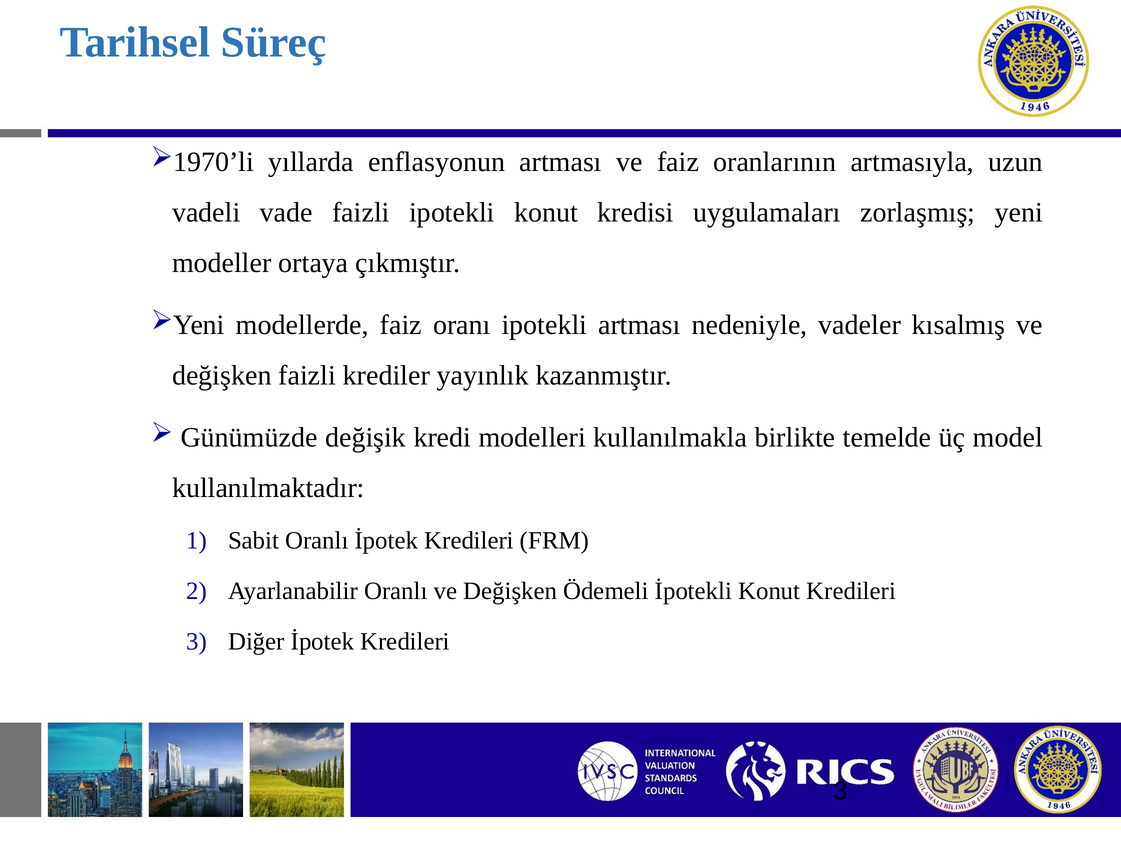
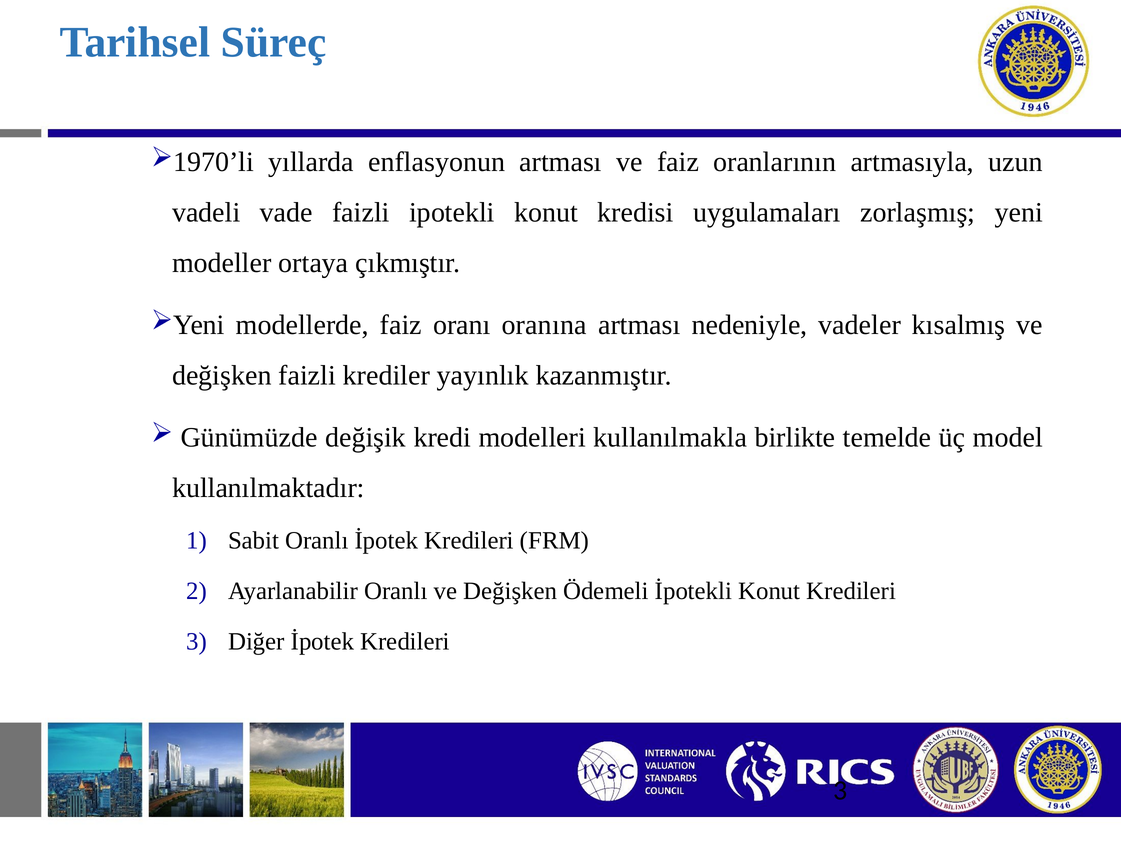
oranı ipotekli: ipotekli -> oranına
